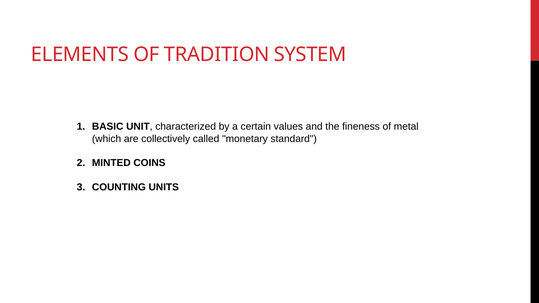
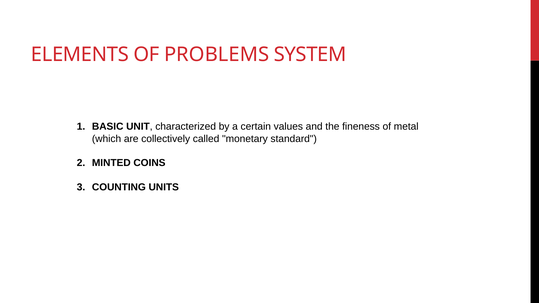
TRADITION: TRADITION -> PROBLEMS
